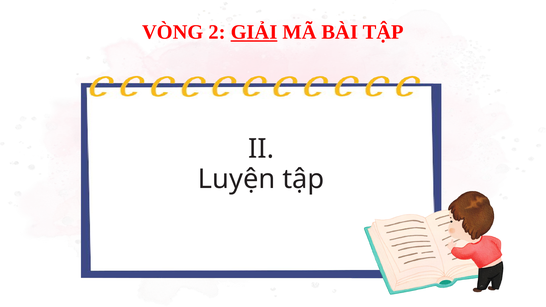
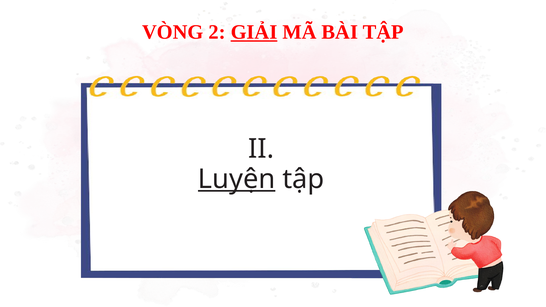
Luyện underline: none -> present
